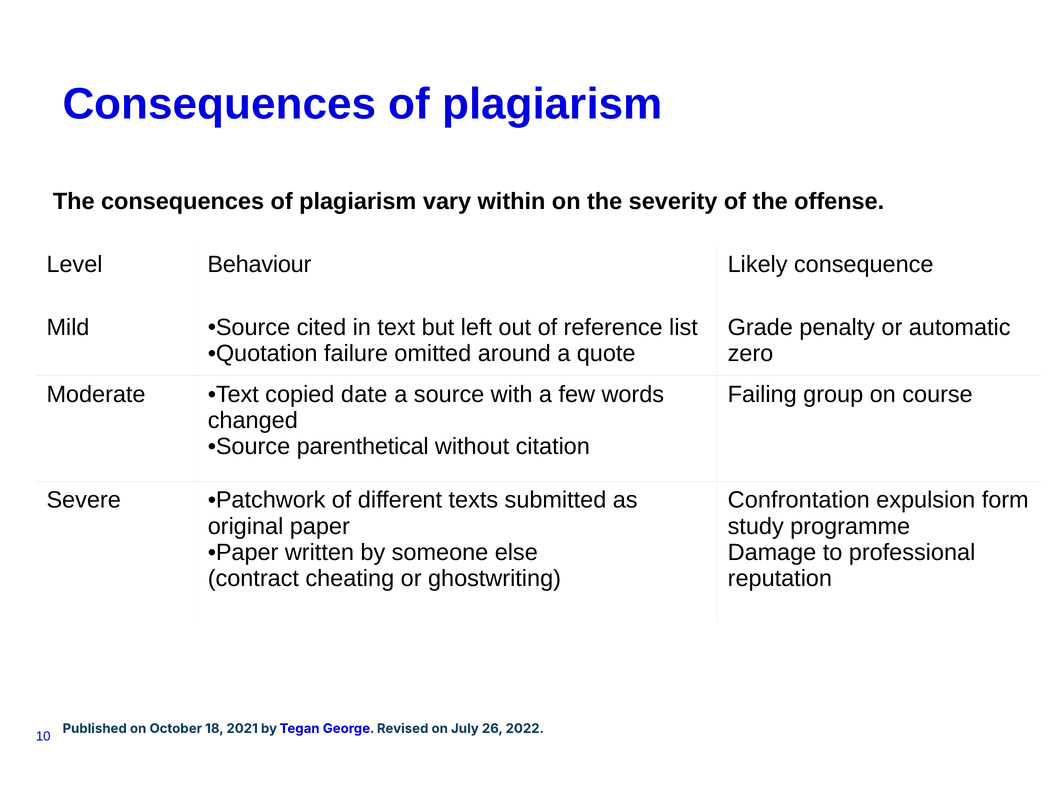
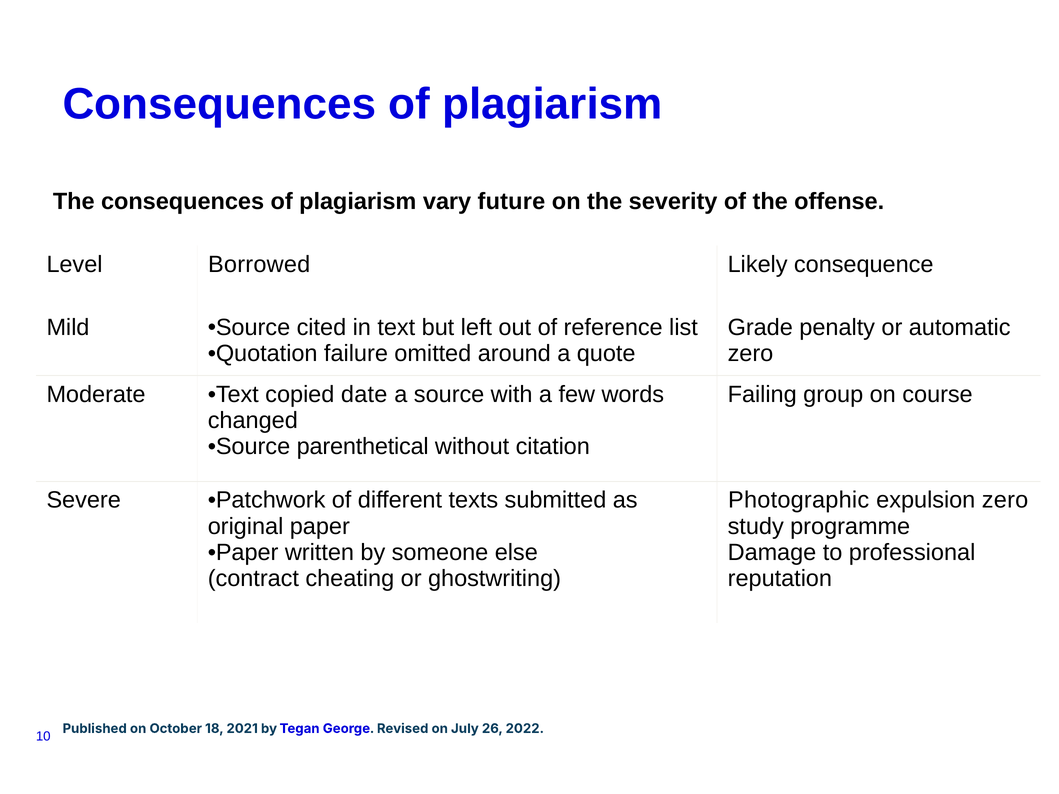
within: within -> future
Behaviour: Behaviour -> Borrowed
Confrontation: Confrontation -> Photographic
expulsion form: form -> zero
